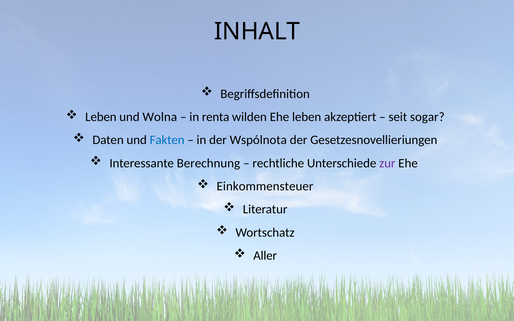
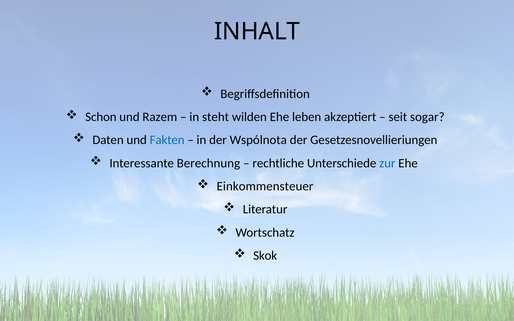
Leben at (101, 117): Leben -> Schon
Wolna: Wolna -> Razem
renta: renta -> steht
zur colour: purple -> blue
Aller: Aller -> Skok
